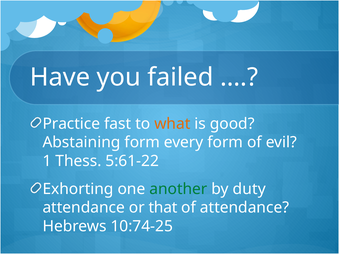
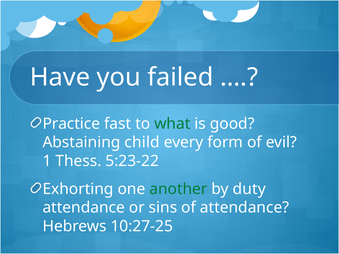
what colour: orange -> green
Abstaining form: form -> child
5:61-22: 5:61-22 -> 5:23-22
that: that -> sins
10:74-25: 10:74-25 -> 10:27-25
